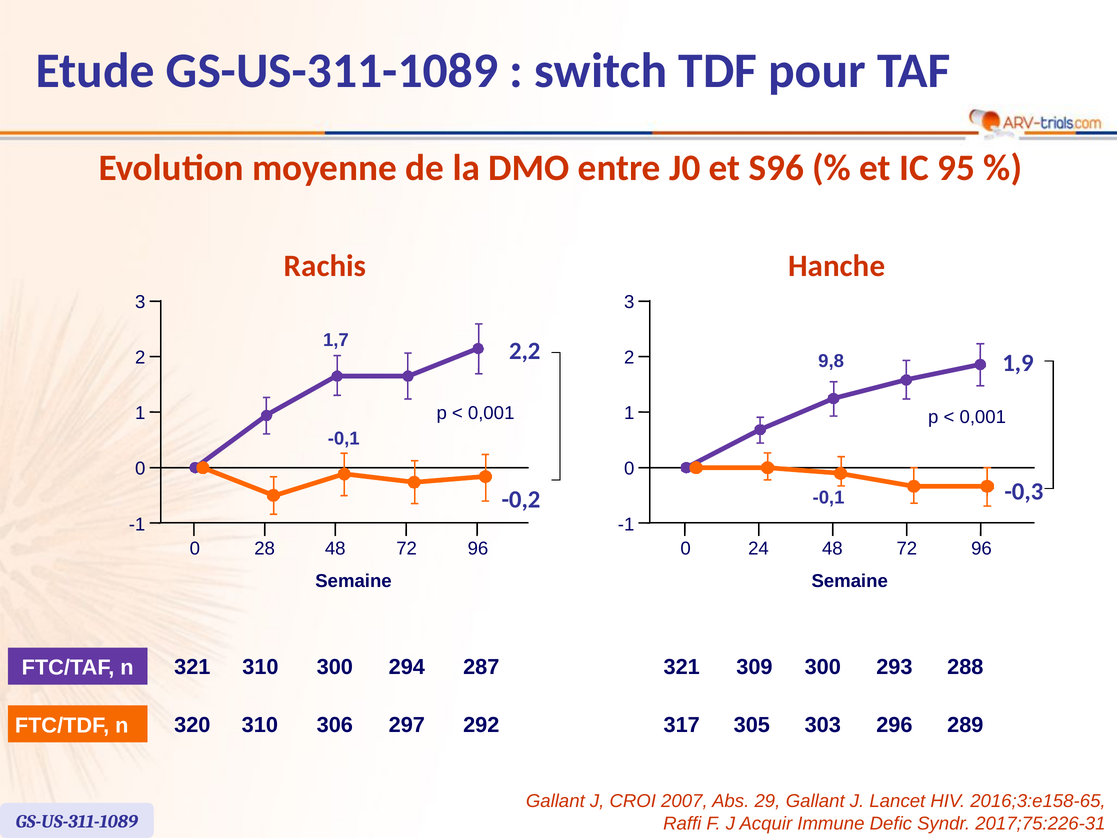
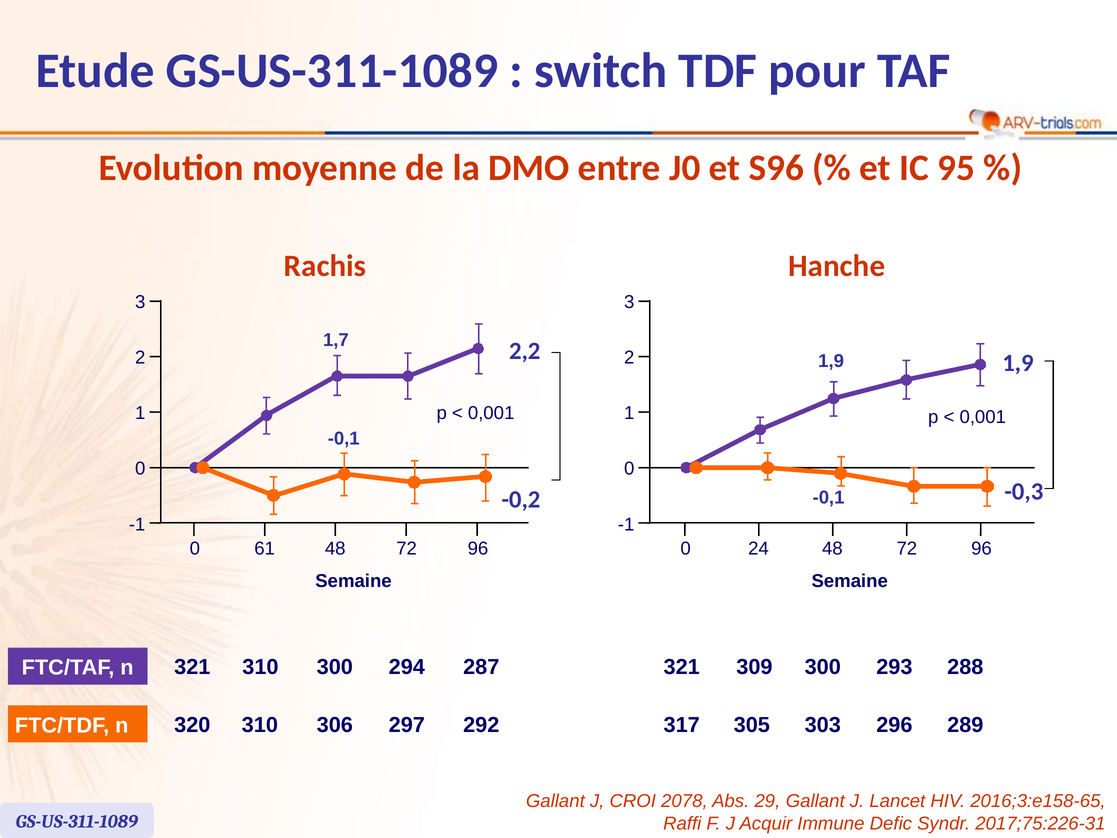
9,8 at (831, 361): 9,8 -> 1,9
28: 28 -> 61
2007: 2007 -> 2078
